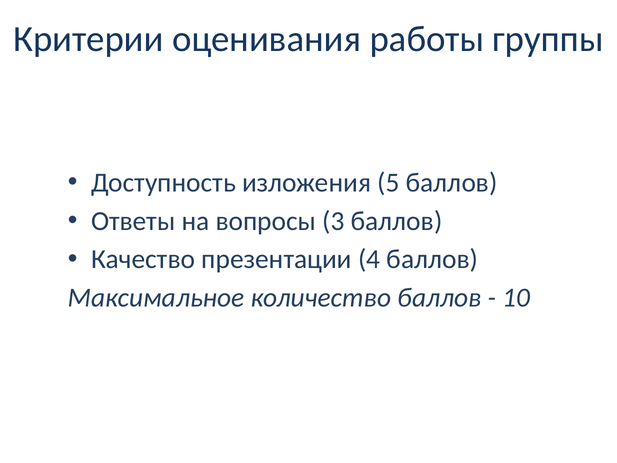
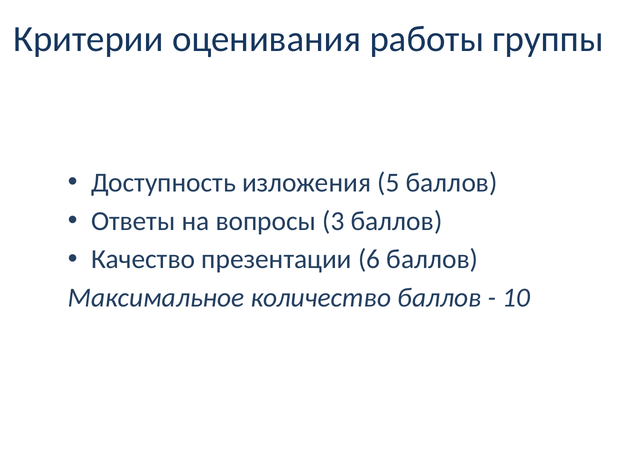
4: 4 -> 6
